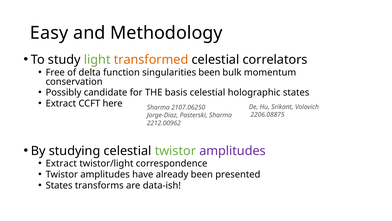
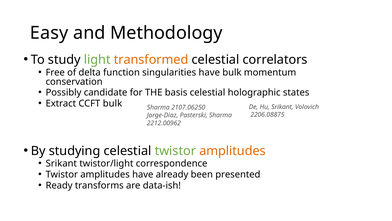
singularities been: been -> have
CCFT here: here -> bulk
amplitudes at (233, 151) colour: purple -> orange
Extract at (61, 163): Extract -> Srikant
States at (59, 185): States -> Ready
